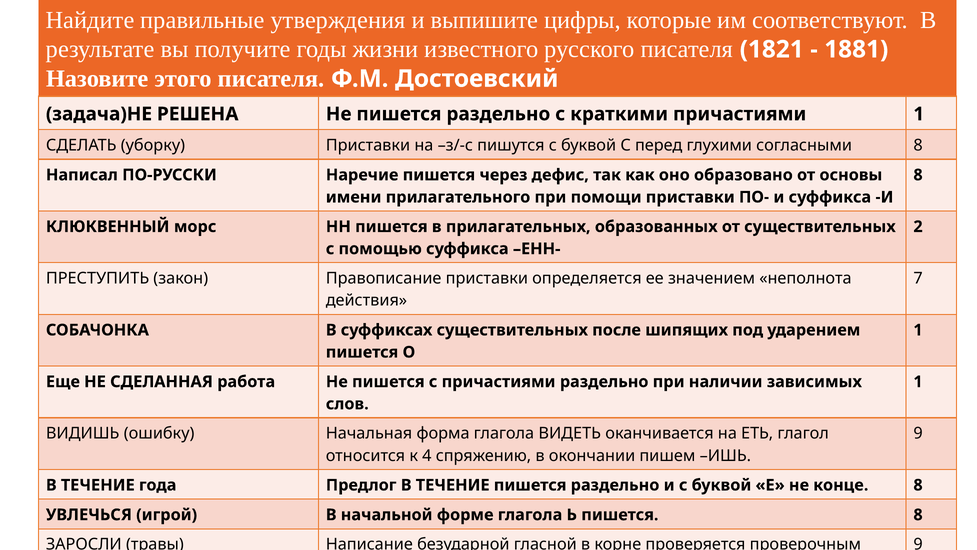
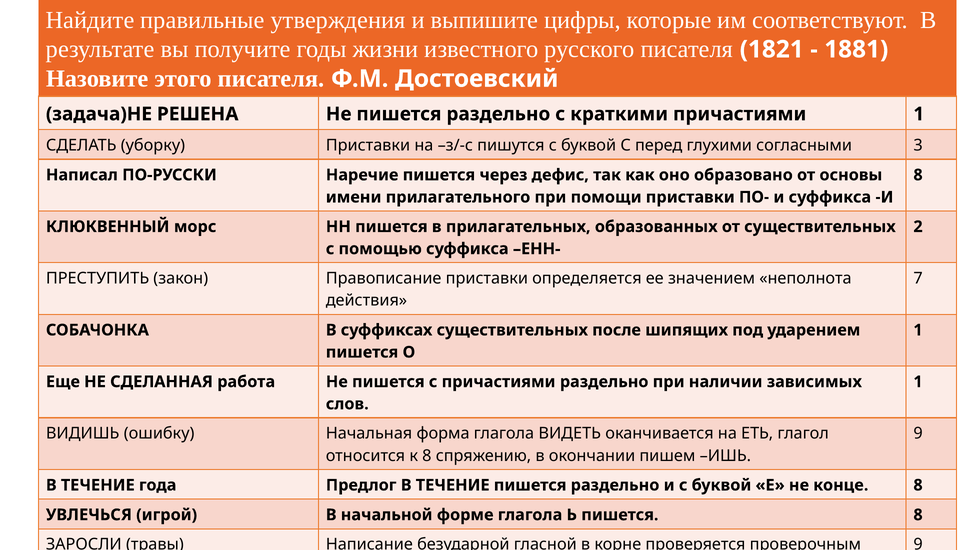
согласными 8: 8 -> 3
к 4: 4 -> 8
